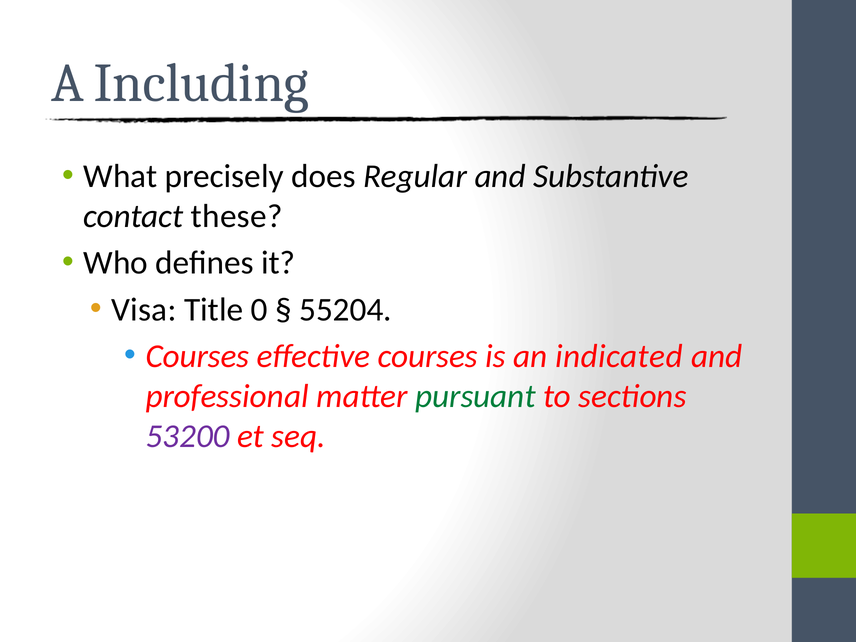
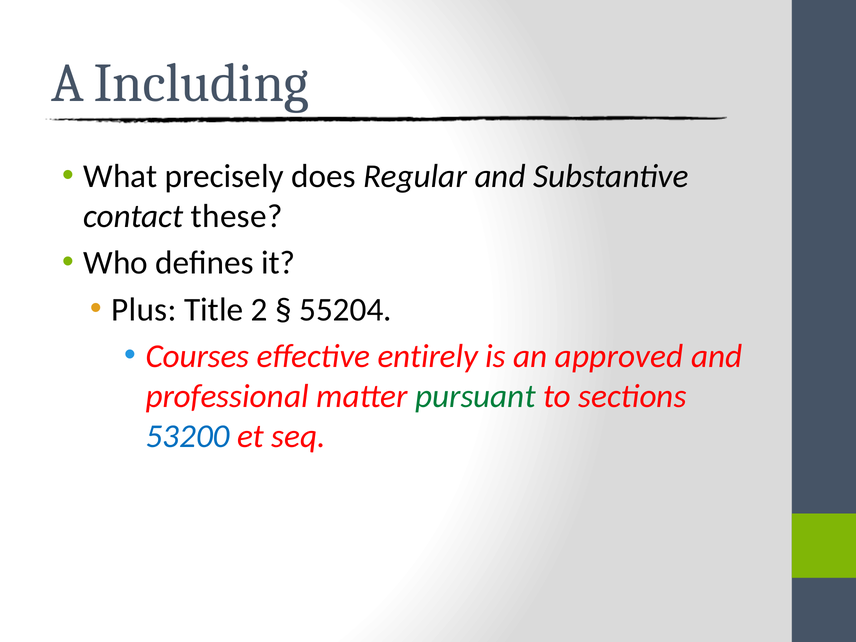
Visa: Visa -> Plus
0: 0 -> 2
effective courses: courses -> entirely
indicated: indicated -> approved
53200 colour: purple -> blue
